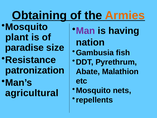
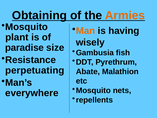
Man colour: purple -> orange
nation: nation -> wisely
patronization: patronization -> perpetuating
agricultural: agricultural -> everywhere
